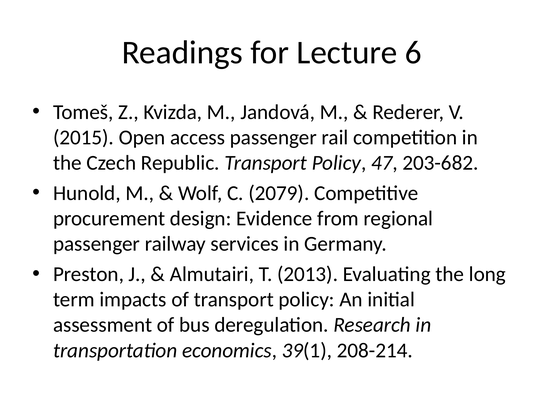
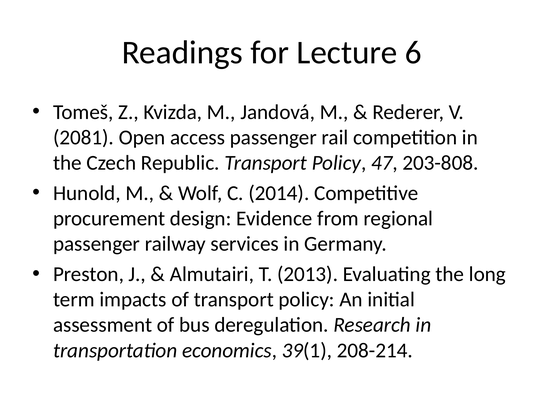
2015: 2015 -> 2081
203-682: 203-682 -> 203-808
2079: 2079 -> 2014
